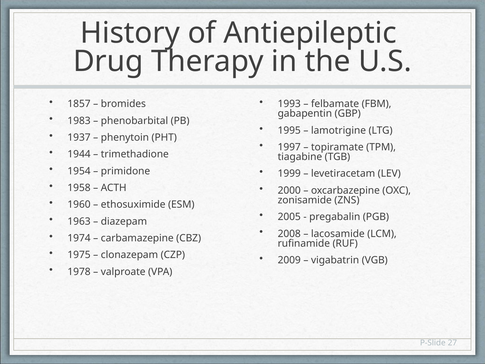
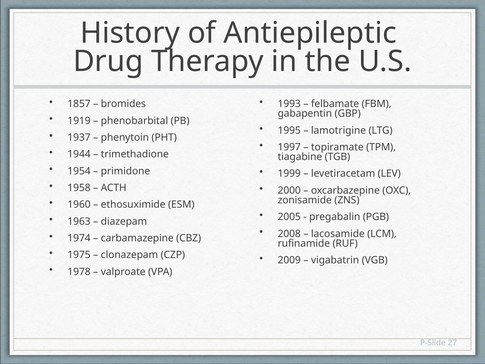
1983: 1983 -> 1919
